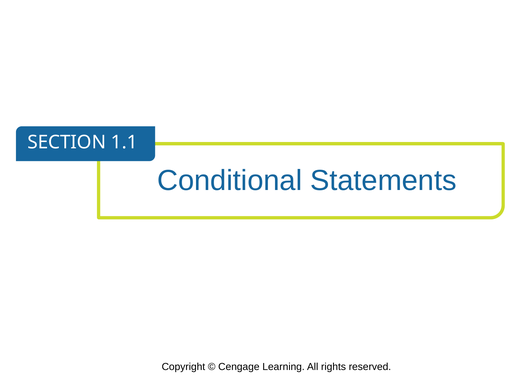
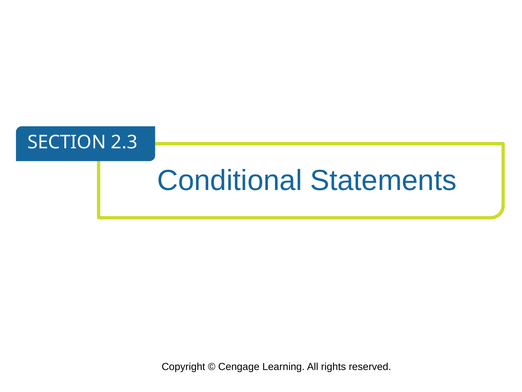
1.1: 1.1 -> 2.3
